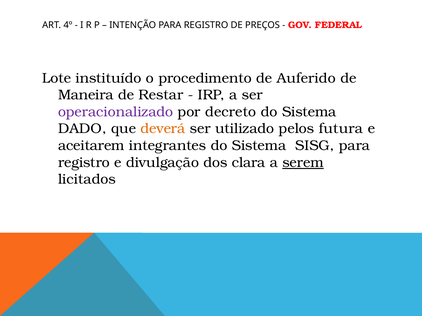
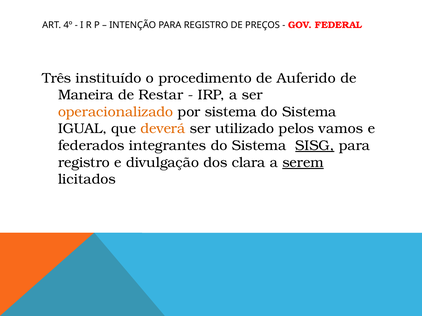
Lote: Lote -> Três
operacionalizado colour: purple -> orange
por decreto: decreto -> sistema
DADO: DADO -> IGUAL
futura: futura -> vamos
aceitarem: aceitarem -> federados
SISG underline: none -> present
